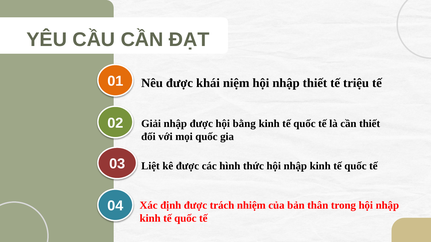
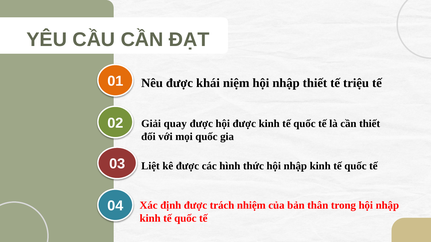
Giải nhập: nhập -> quay
hội bằng: bằng -> được
